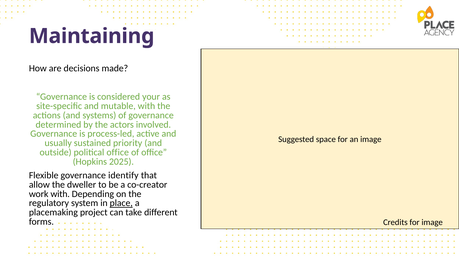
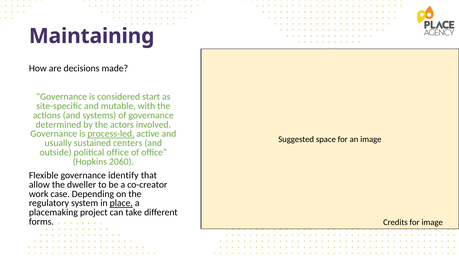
your: your -> start
process-led underline: none -> present
priority: priority -> centers
2025: 2025 -> 2060
work with: with -> case
